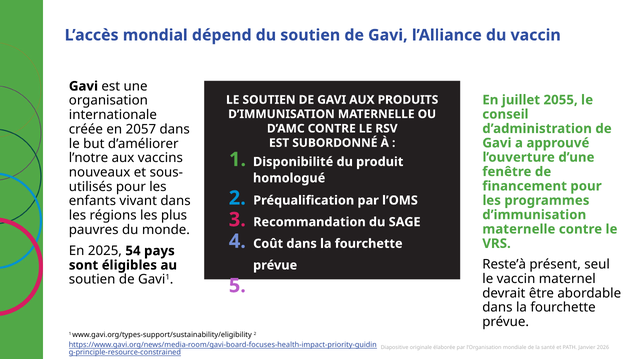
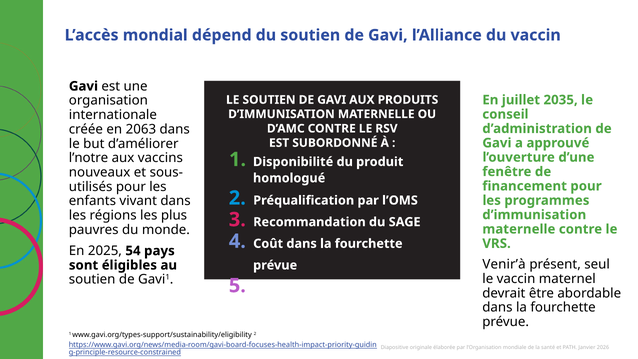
2055: 2055 -> 2035
2057: 2057 -> 2063
Reste’à: Reste’à -> Venir’à
